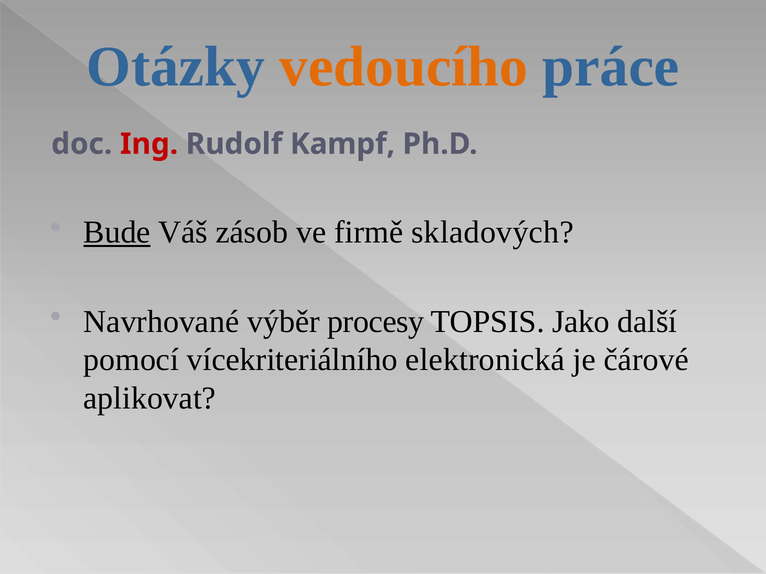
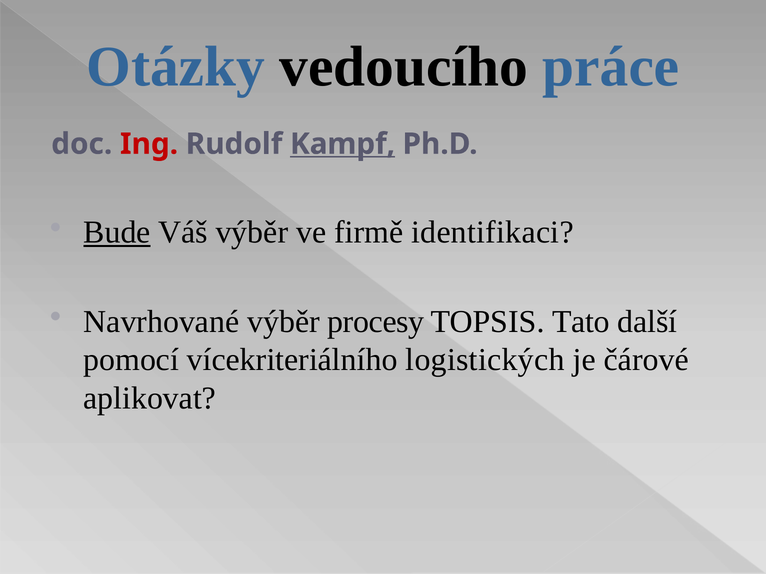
vedoucího colour: orange -> black
Kampf underline: none -> present
Váš zásob: zásob -> výběr
skladových: skladových -> identifikaci
Jako: Jako -> Tato
elektronická: elektronická -> logistických
